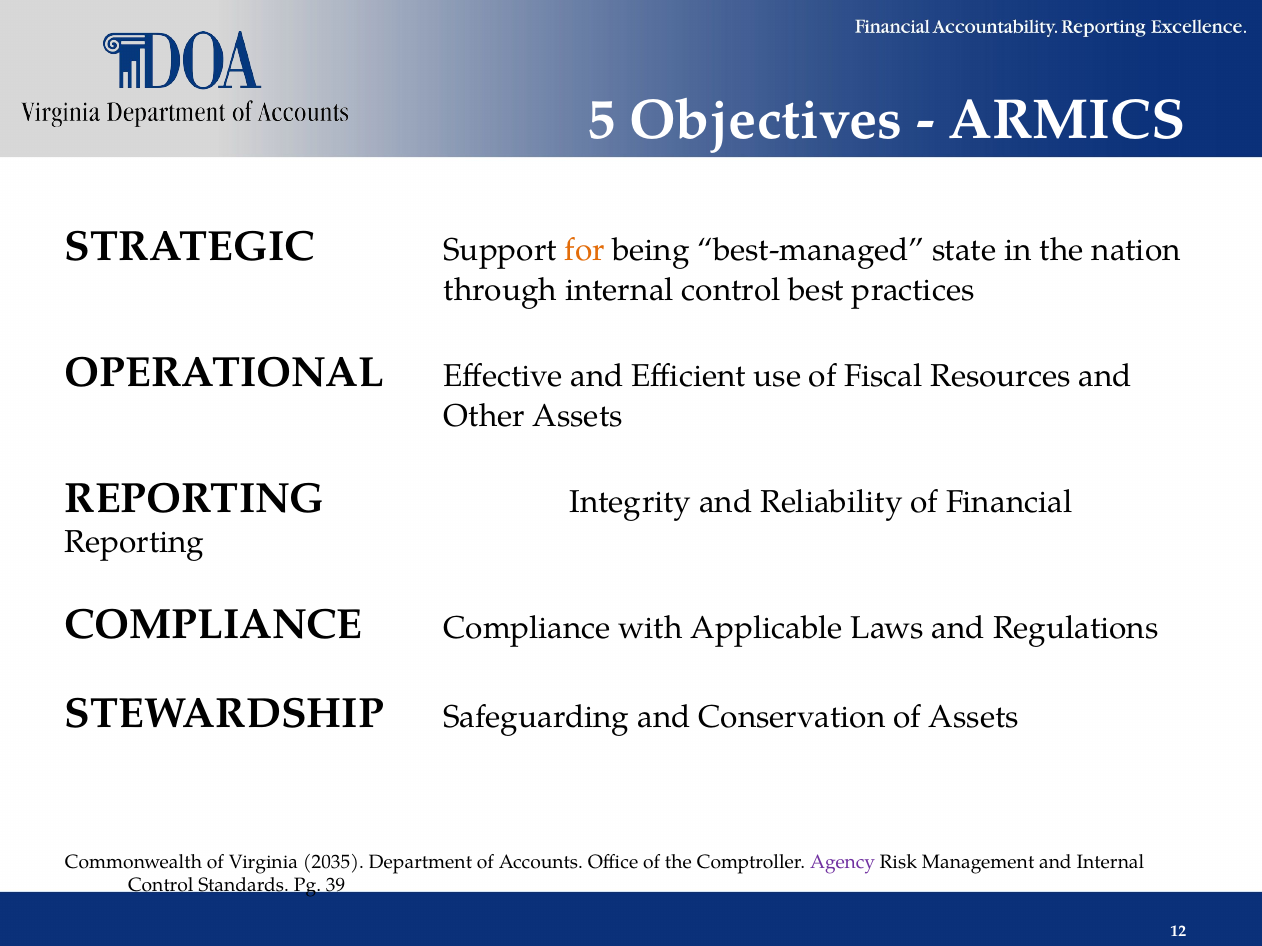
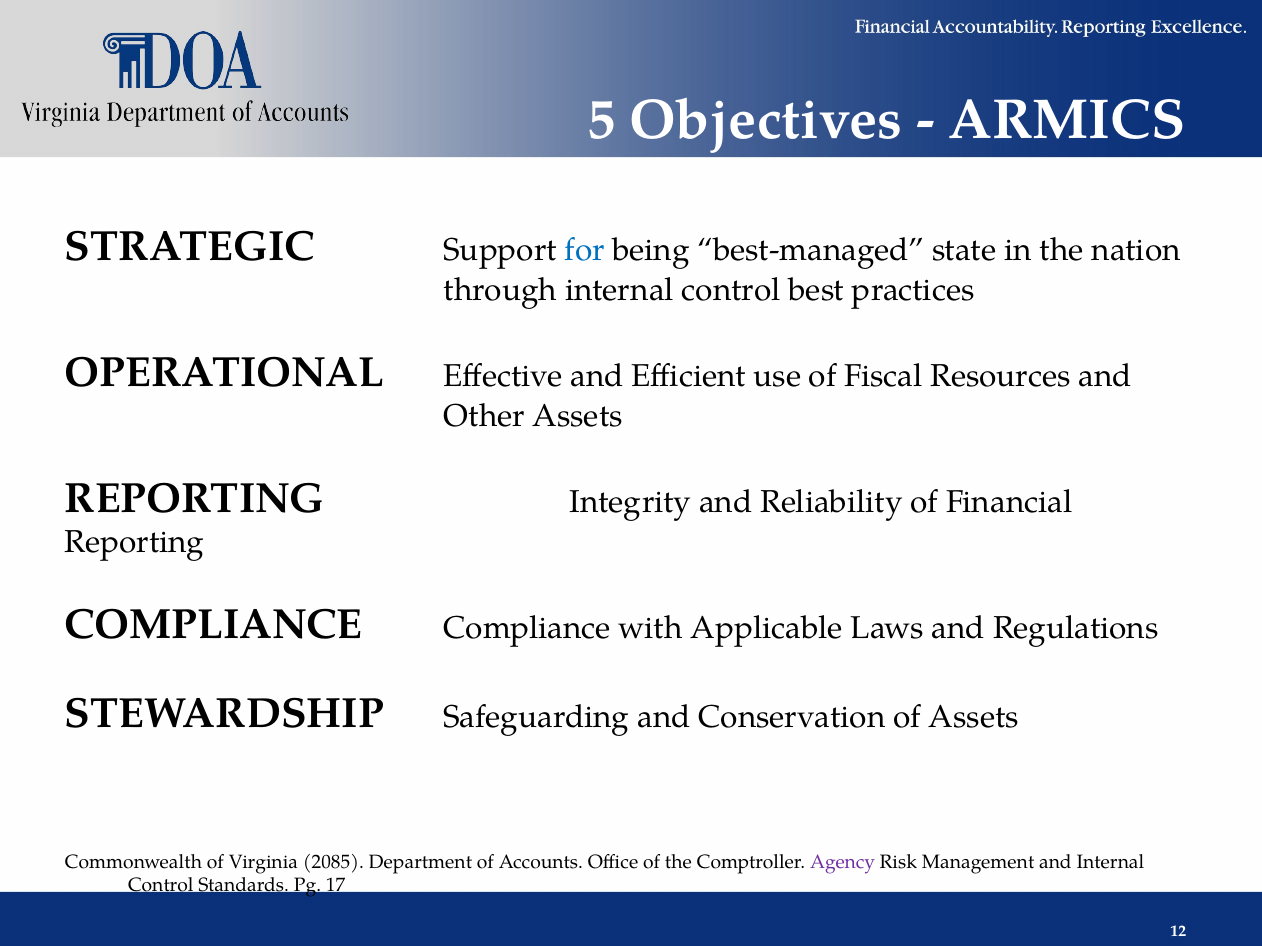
for colour: orange -> blue
2035: 2035 -> 2085
39: 39 -> 17
